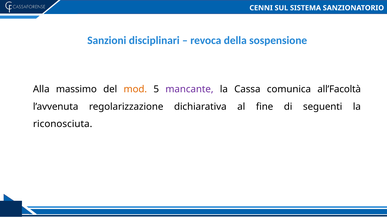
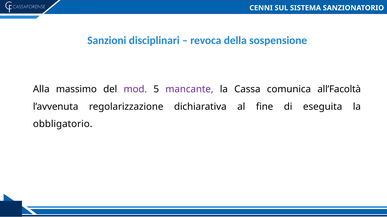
mod colour: orange -> purple
seguenti: seguenti -> eseguita
riconosciuta: riconosciuta -> obbligatorio
